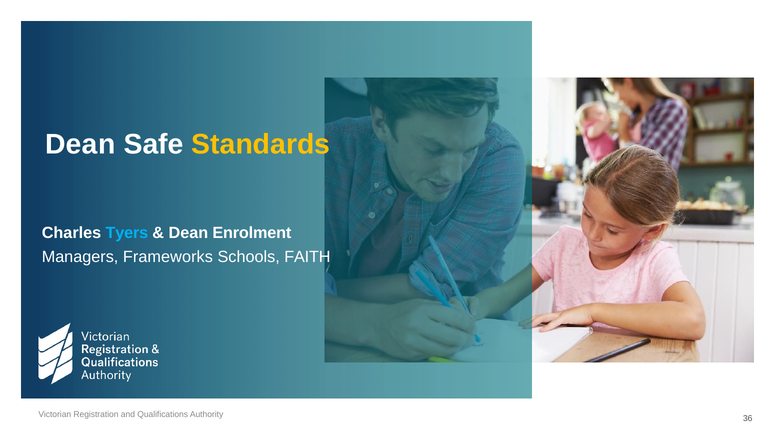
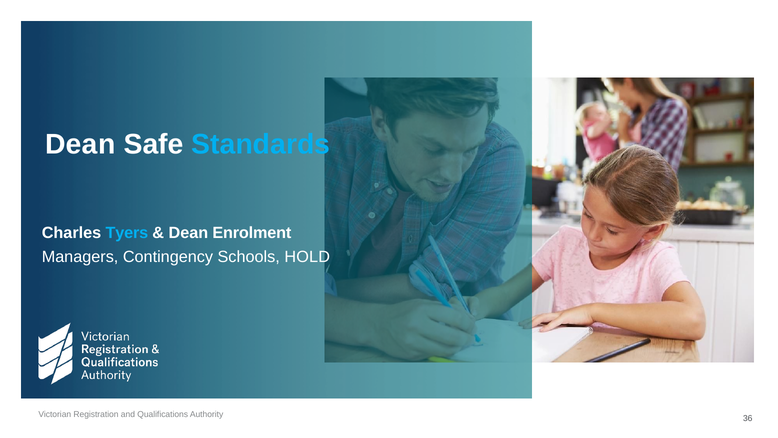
Standards colour: yellow -> light blue
Frameworks: Frameworks -> Contingency
FAITH: FAITH -> HOLD
